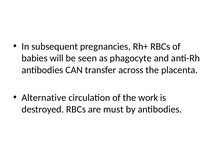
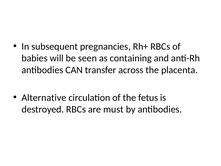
phagocyte: phagocyte -> containing
work: work -> fetus
